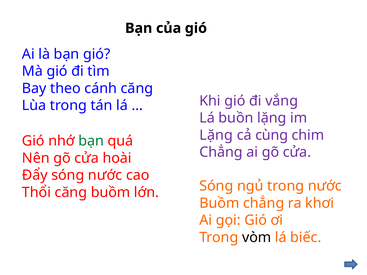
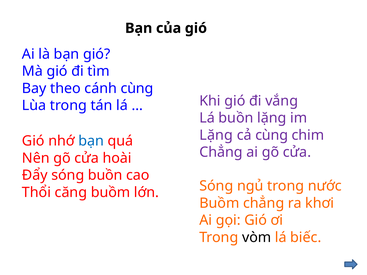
cánh căng: căng -> cùng
bạn at (91, 141) colour: green -> blue
sóng nước: nước -> buồn
